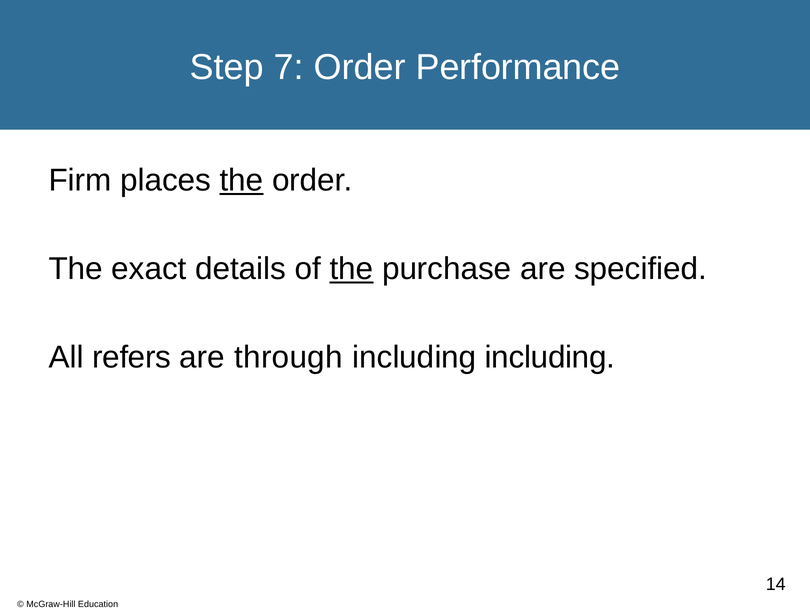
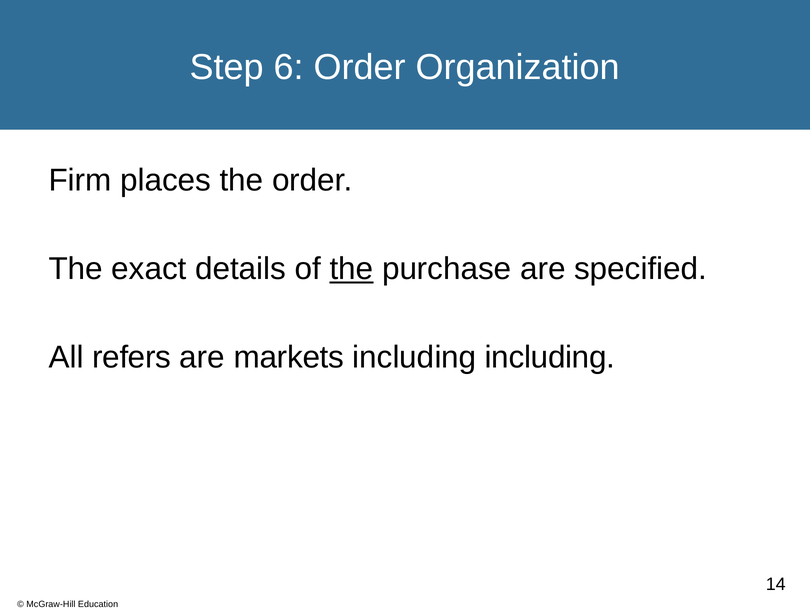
7: 7 -> 6
Performance: Performance -> Organization
the at (242, 180) underline: present -> none
through: through -> markets
